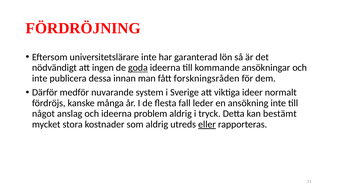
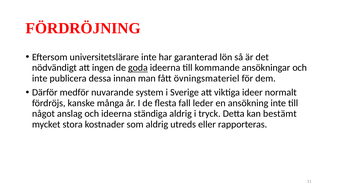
forskningsråden: forskningsråden -> övningsmateriel
problem: problem -> ständiga
eller underline: present -> none
